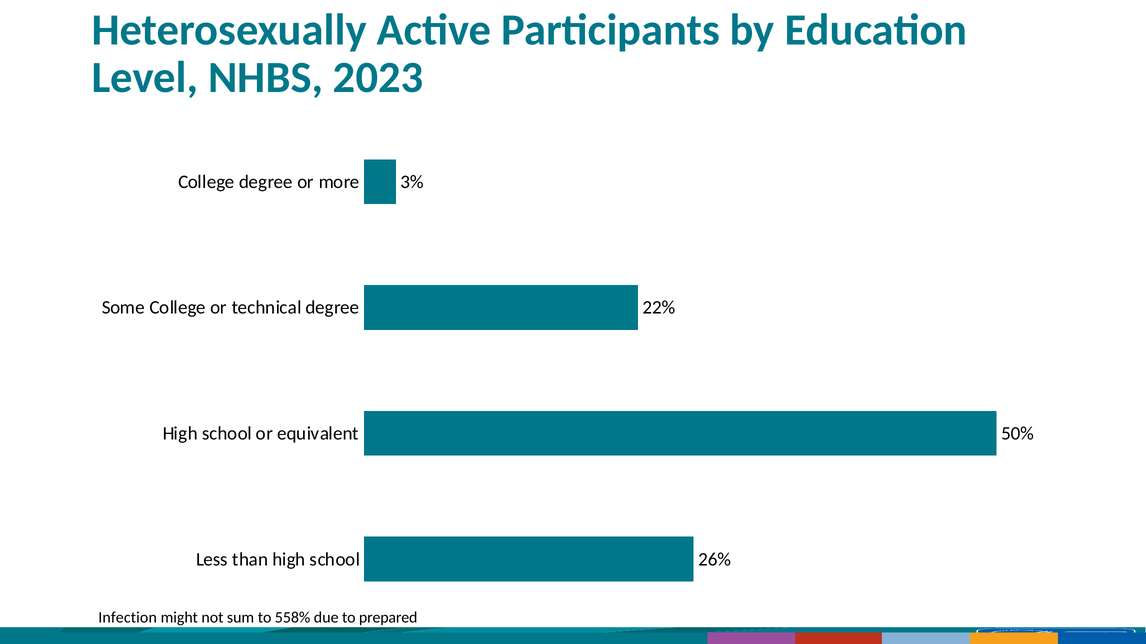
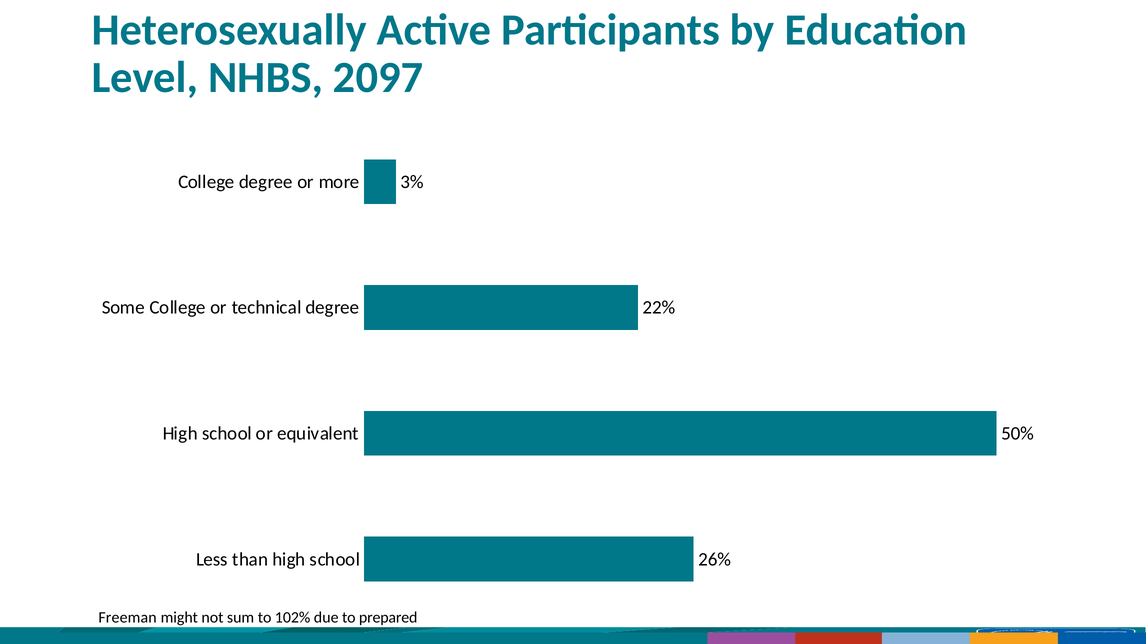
2023: 2023 -> 2097
Infection: Infection -> Freeman
558%: 558% -> 102%
